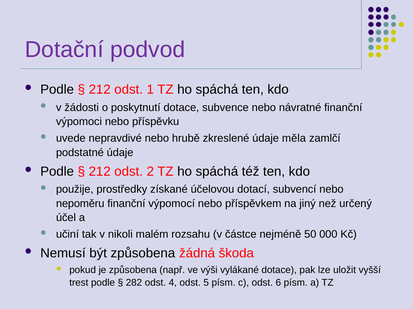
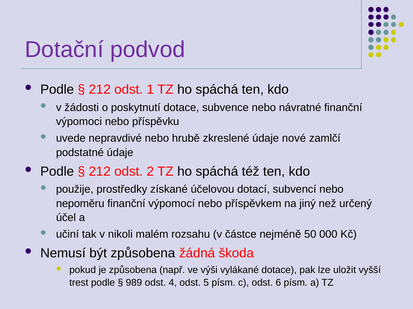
měla: měla -> nové
282: 282 -> 989
